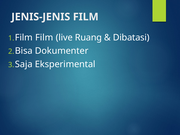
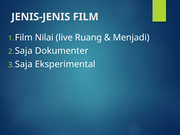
Film Film: Film -> Nilai
Dibatasi: Dibatasi -> Menjadi
Bisa at (24, 51): Bisa -> Saja
